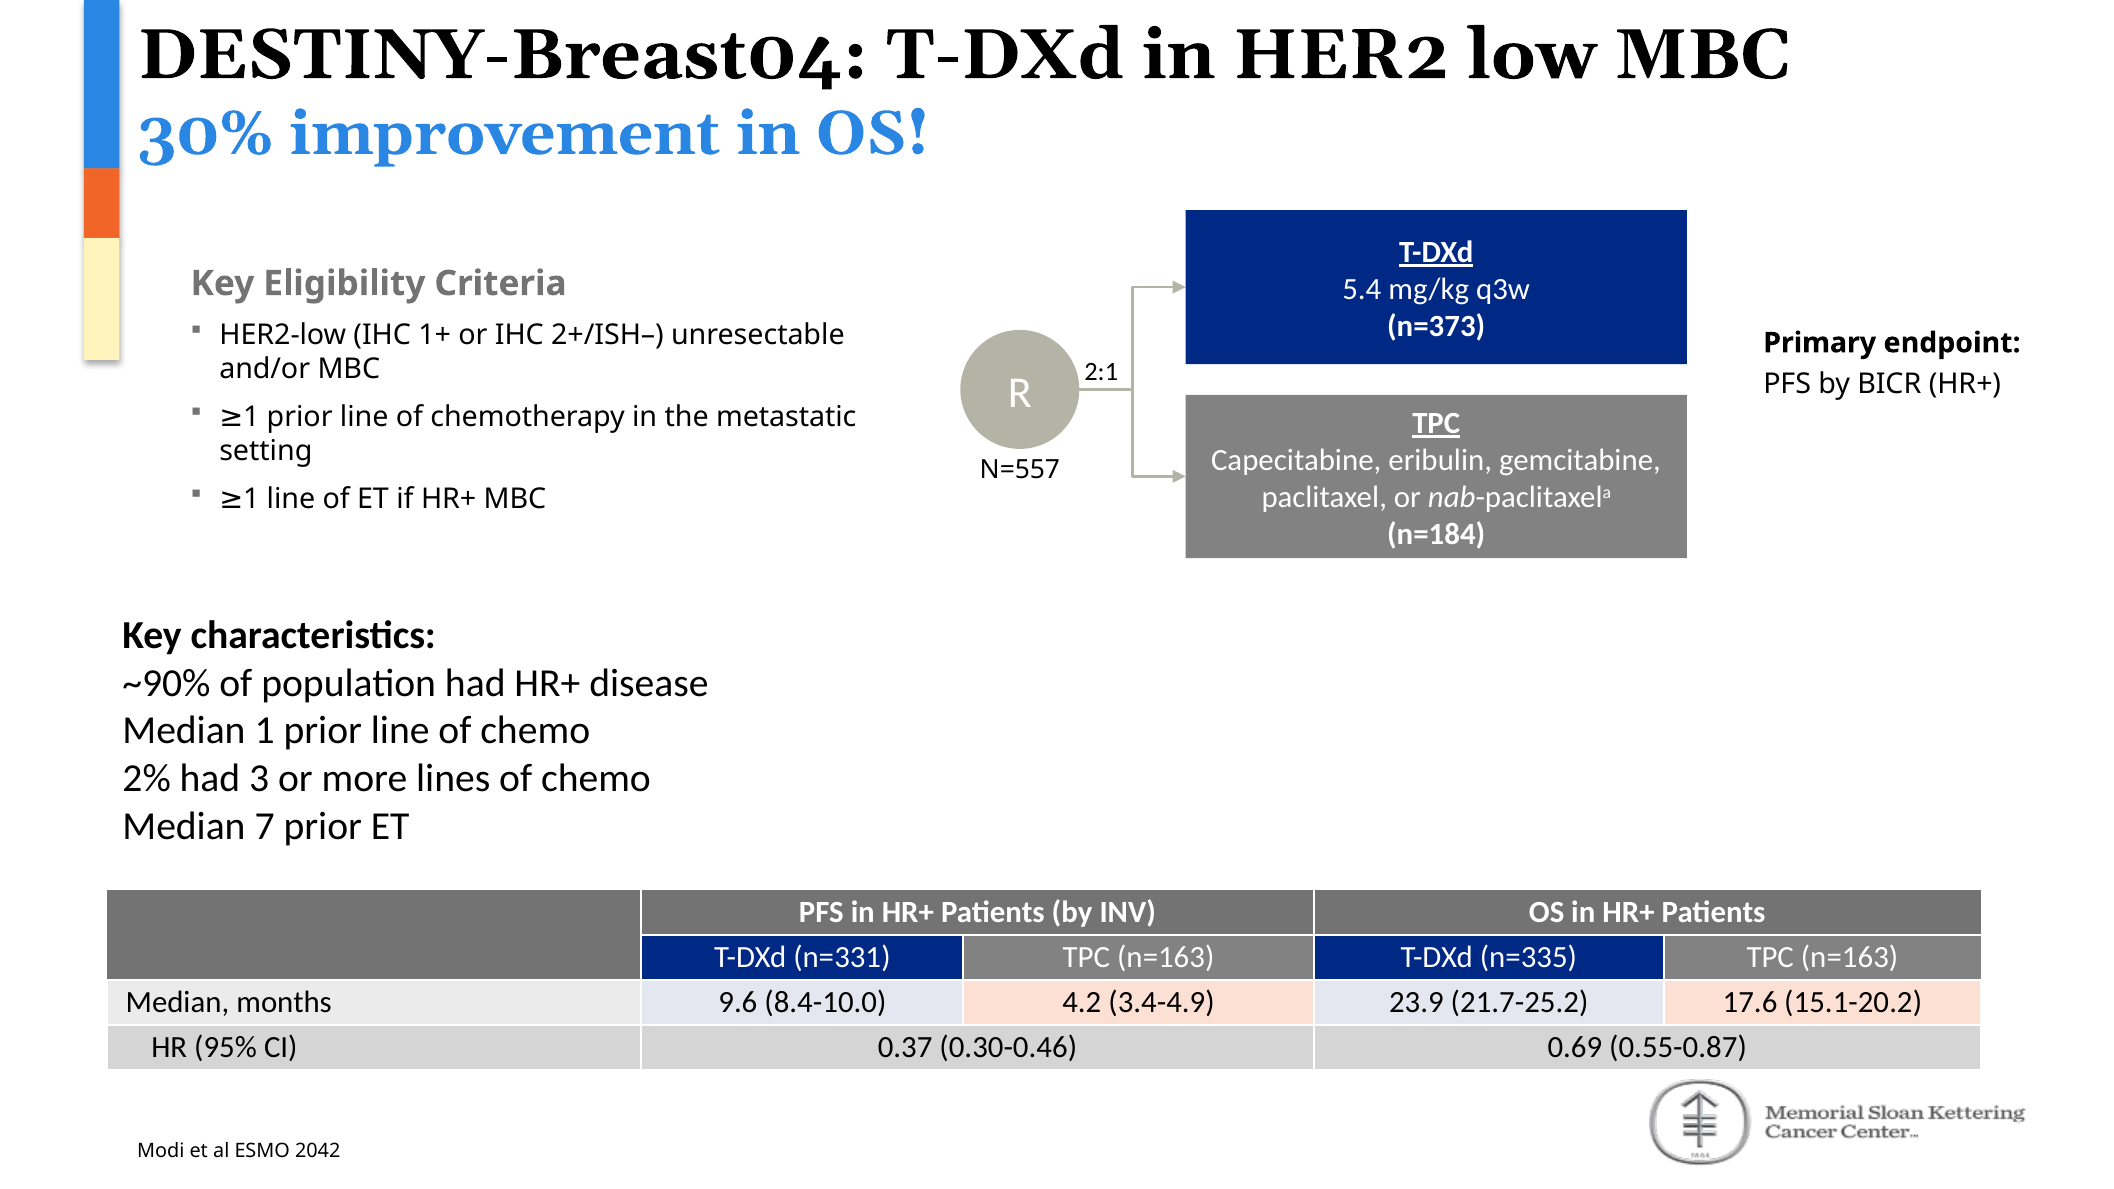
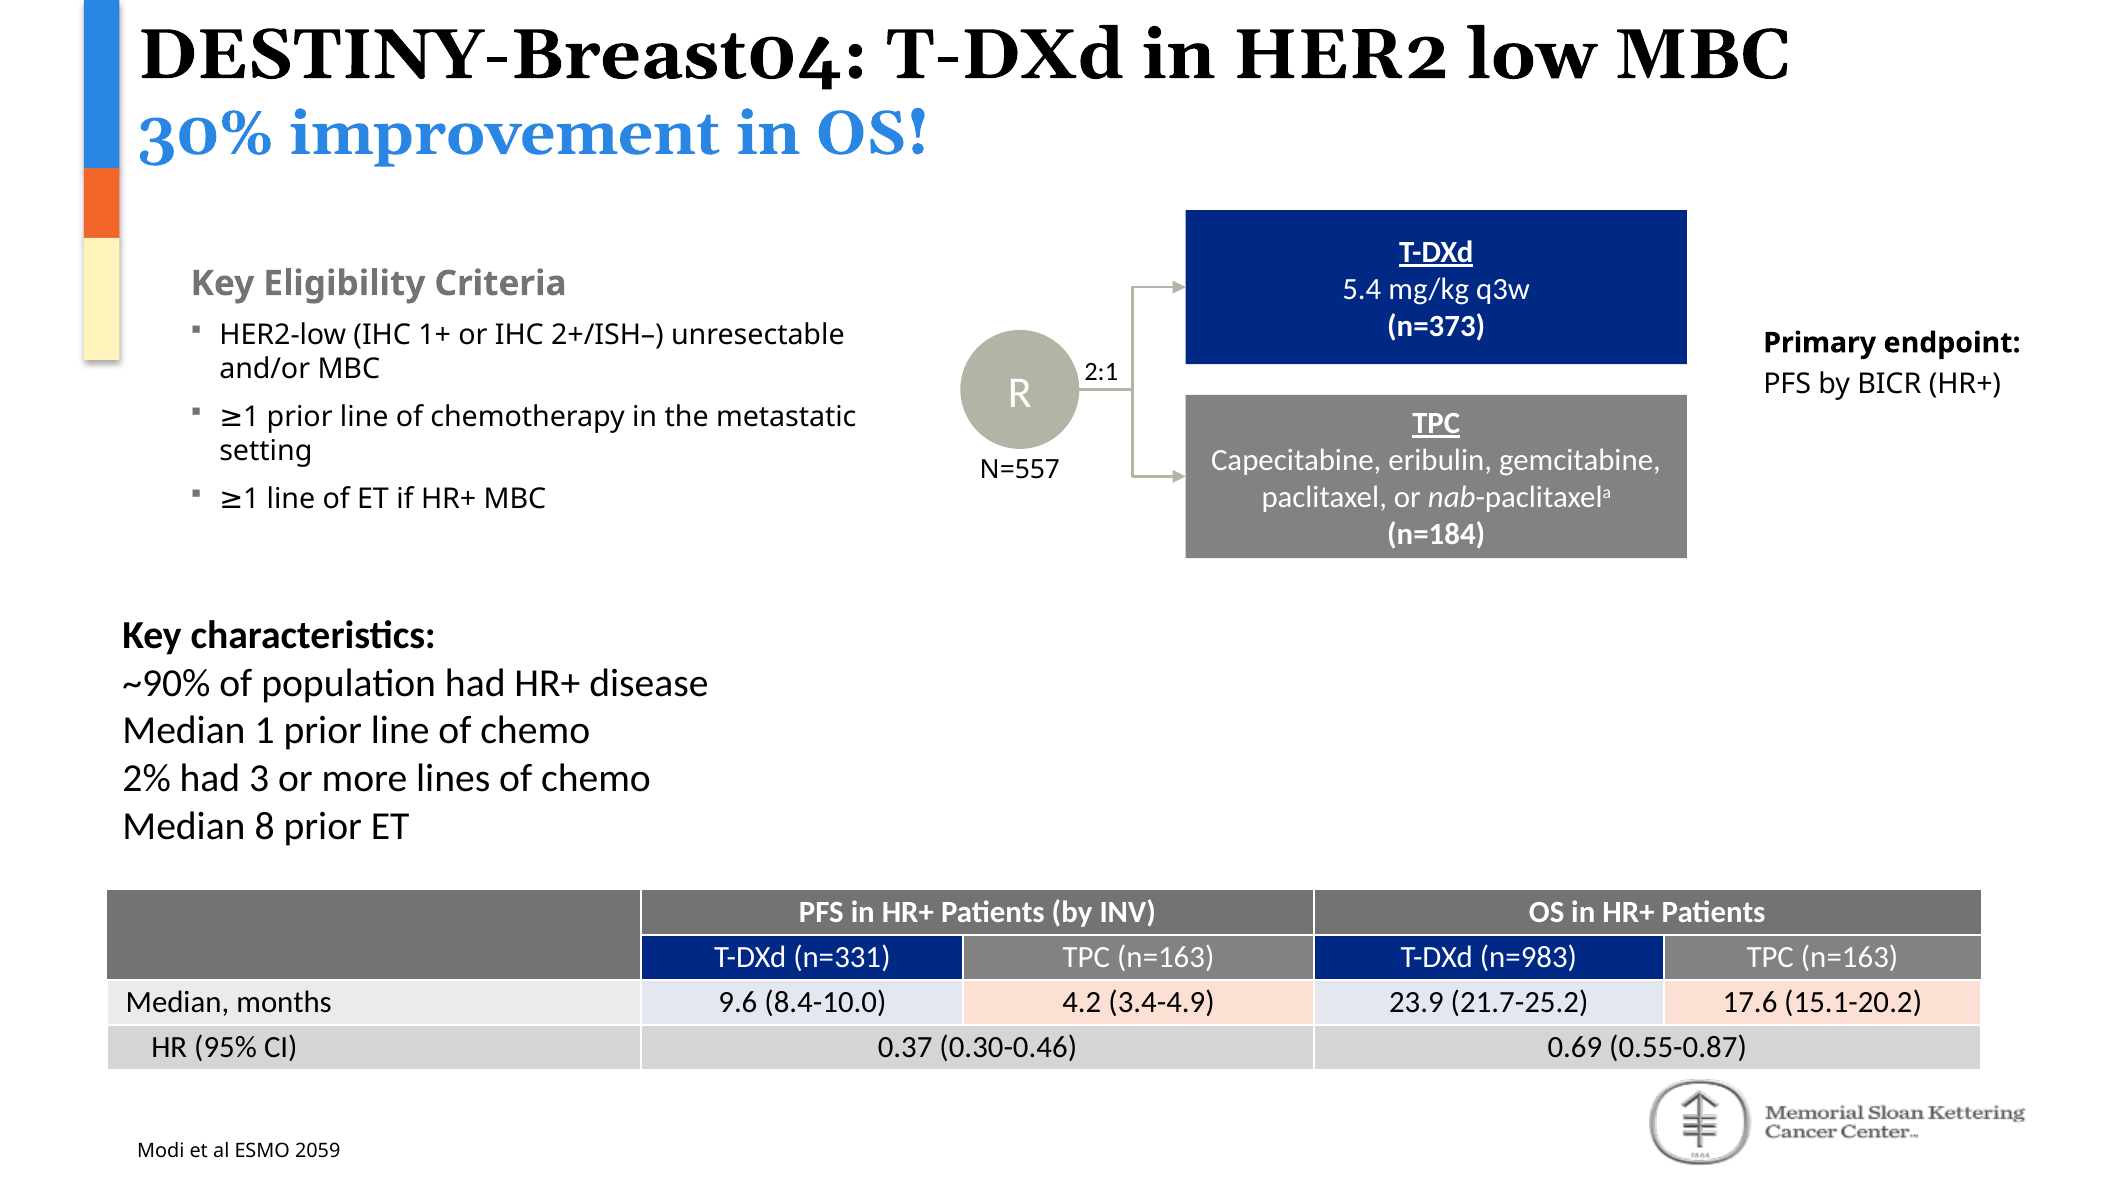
7: 7 -> 8
n=335: n=335 -> n=983
2042: 2042 -> 2059
